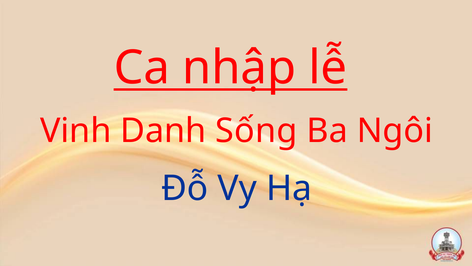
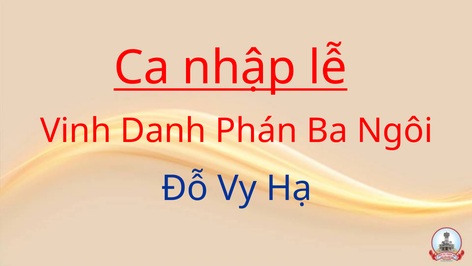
Sống: Sống -> Phán
